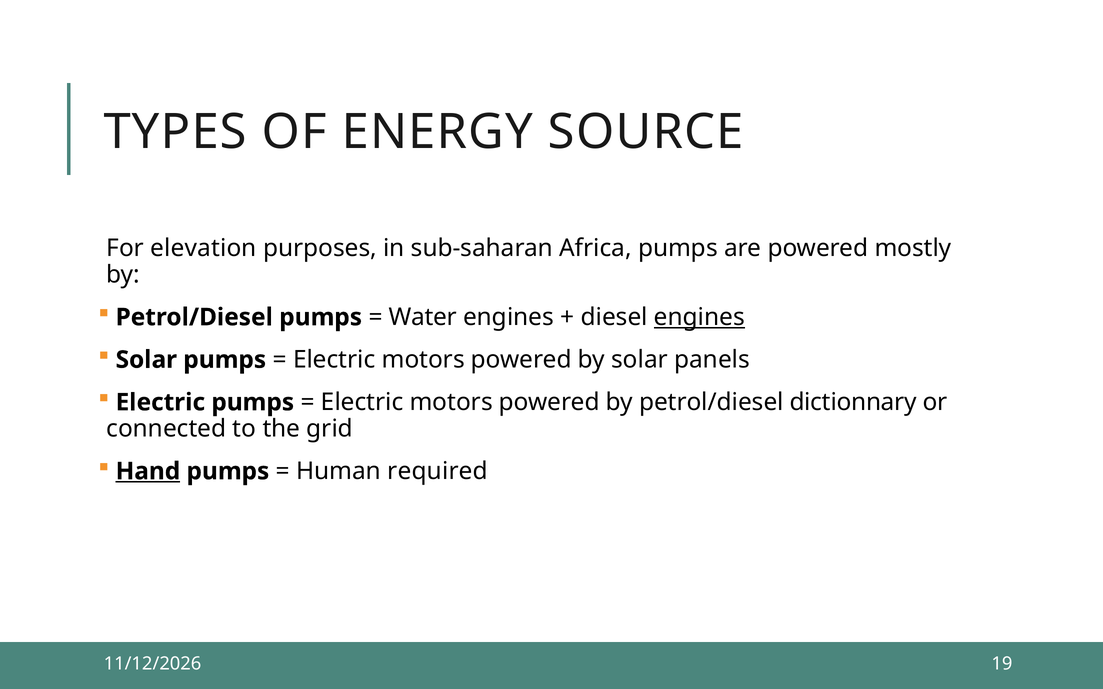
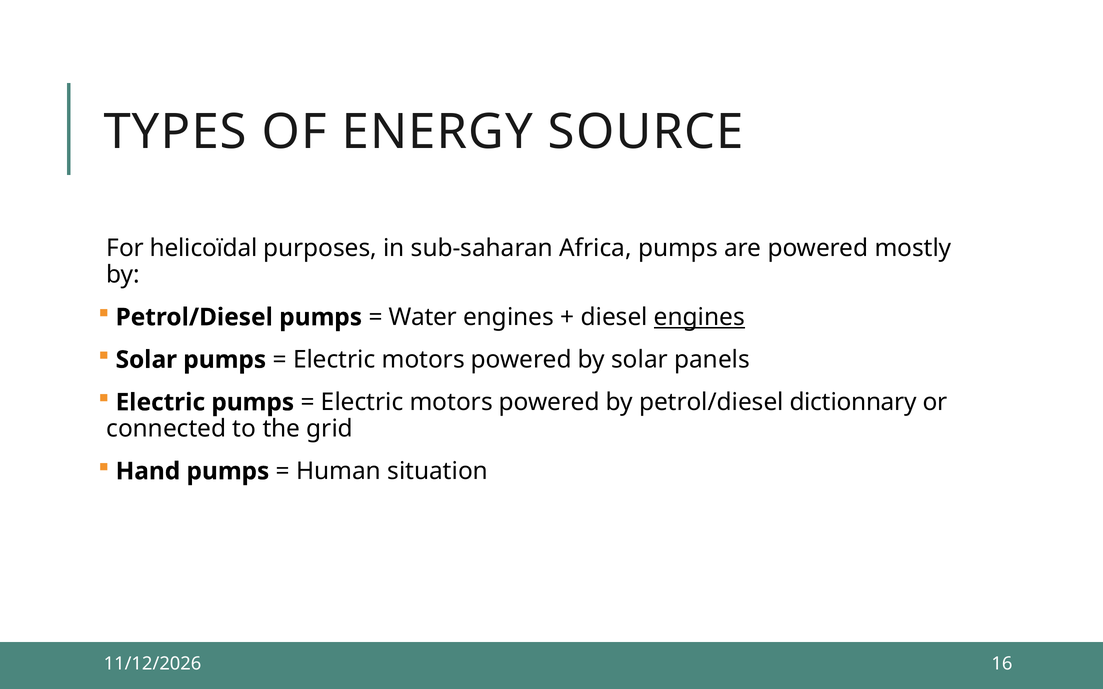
elevation: elevation -> helicoïdal
Hand underline: present -> none
required: required -> situation
19: 19 -> 16
